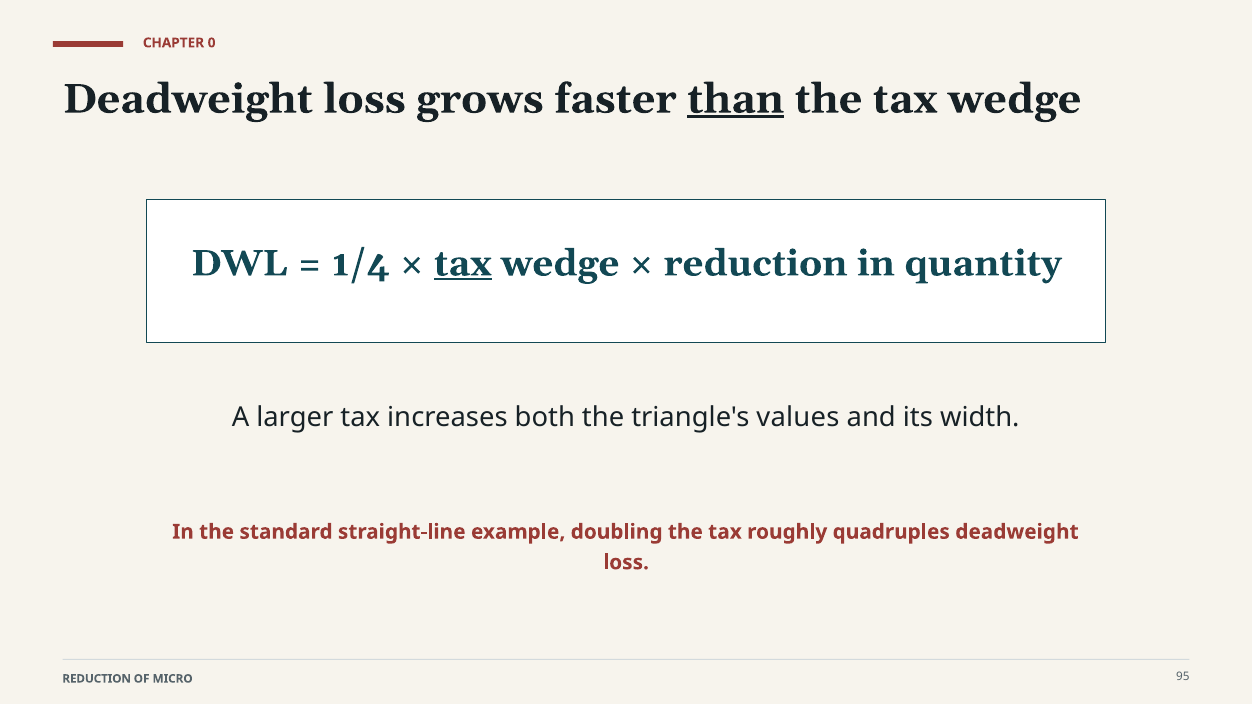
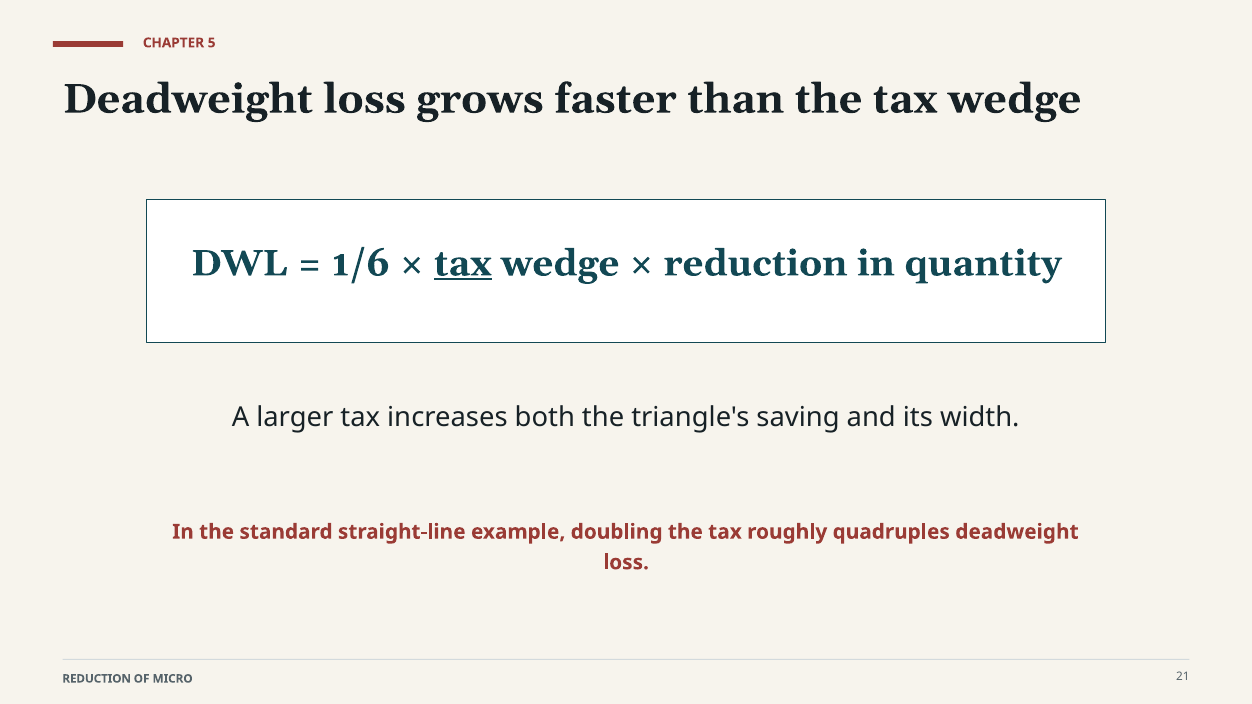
0: 0 -> 5
than underline: present -> none
1/4: 1/4 -> 1/6
values: values -> saving
95: 95 -> 21
